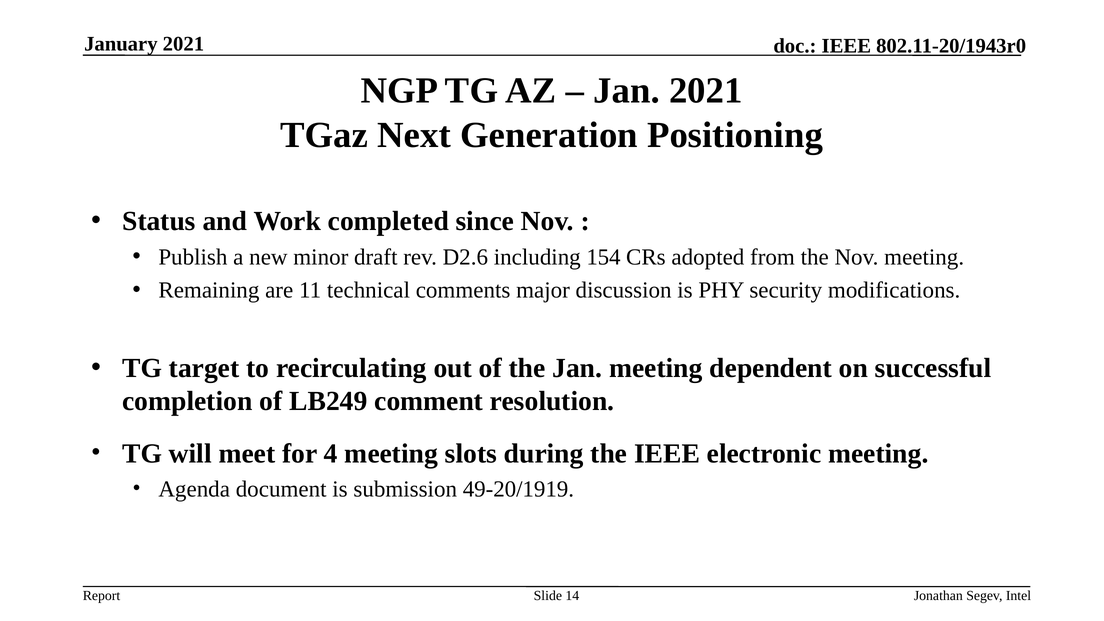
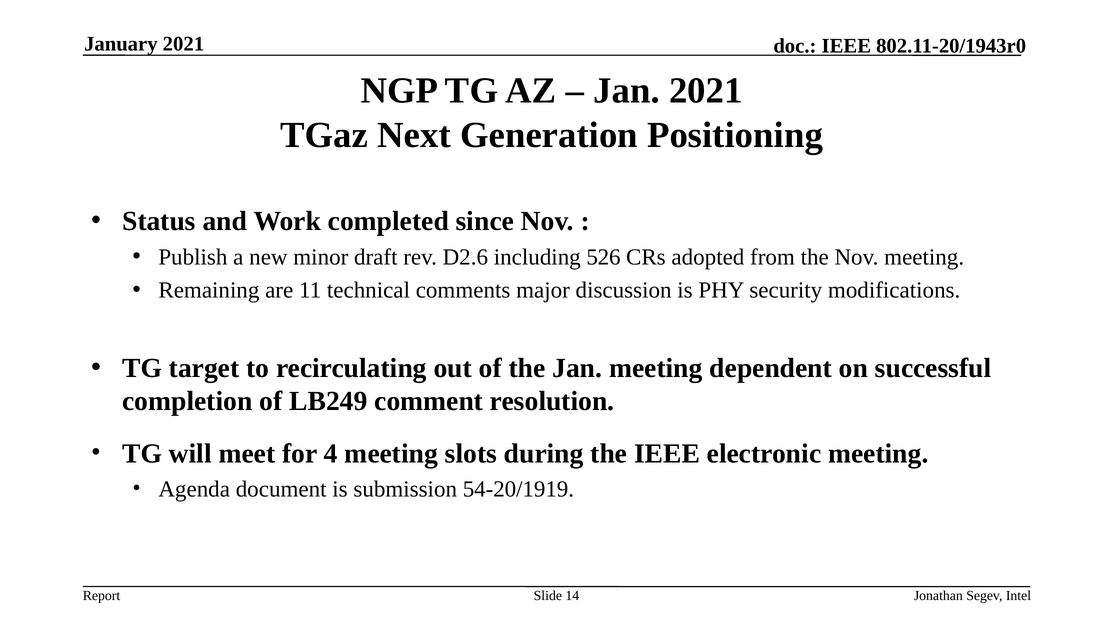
154: 154 -> 526
49-20/1919: 49-20/1919 -> 54-20/1919
